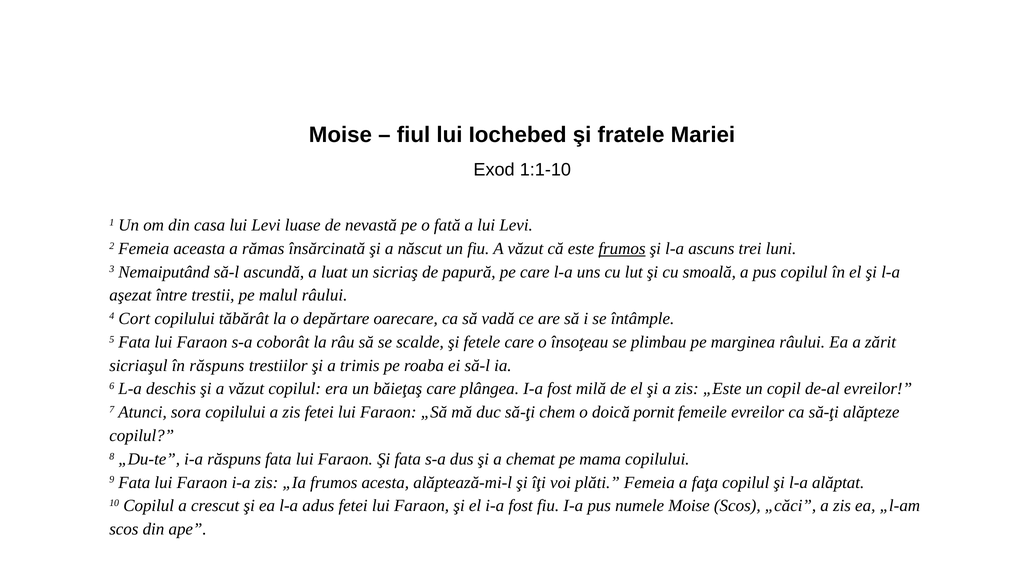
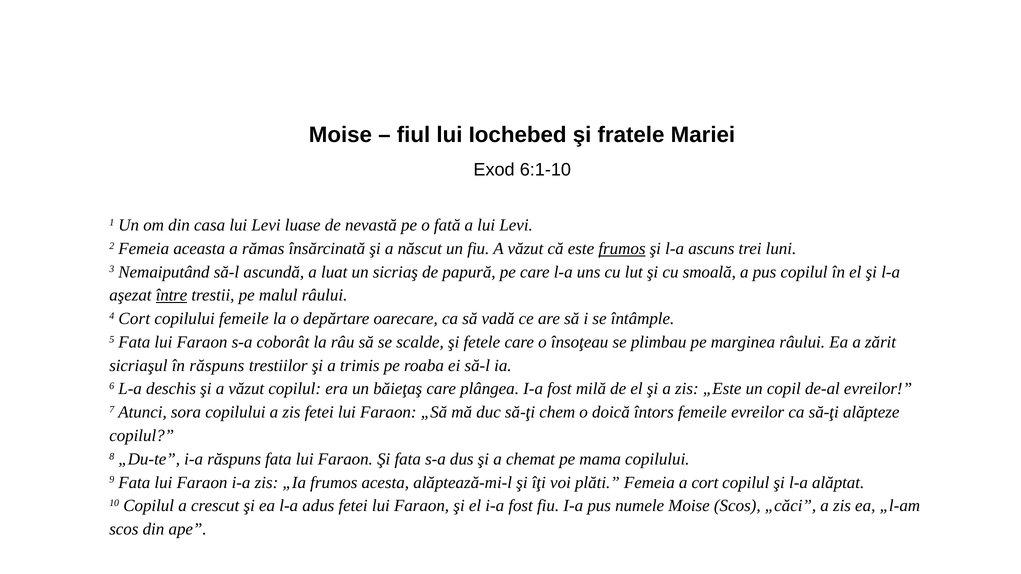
1:1-10: 1:1-10 -> 6:1-10
între underline: none -> present
copilului tăbărât: tăbărât -> femeile
pornit: pornit -> întors
a faţa: faţa -> cort
